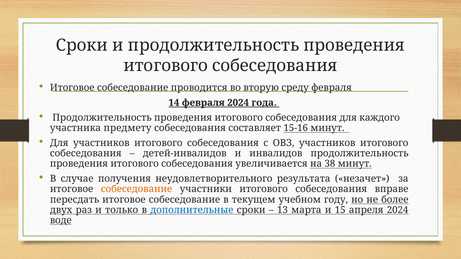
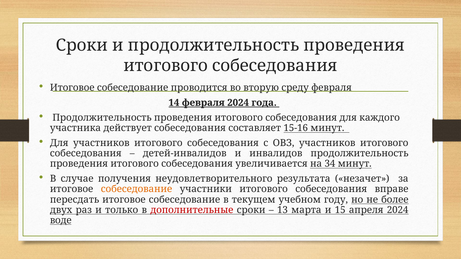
предмету: предмету -> действует
38: 38 -> 34
дополнительные colour: blue -> red
